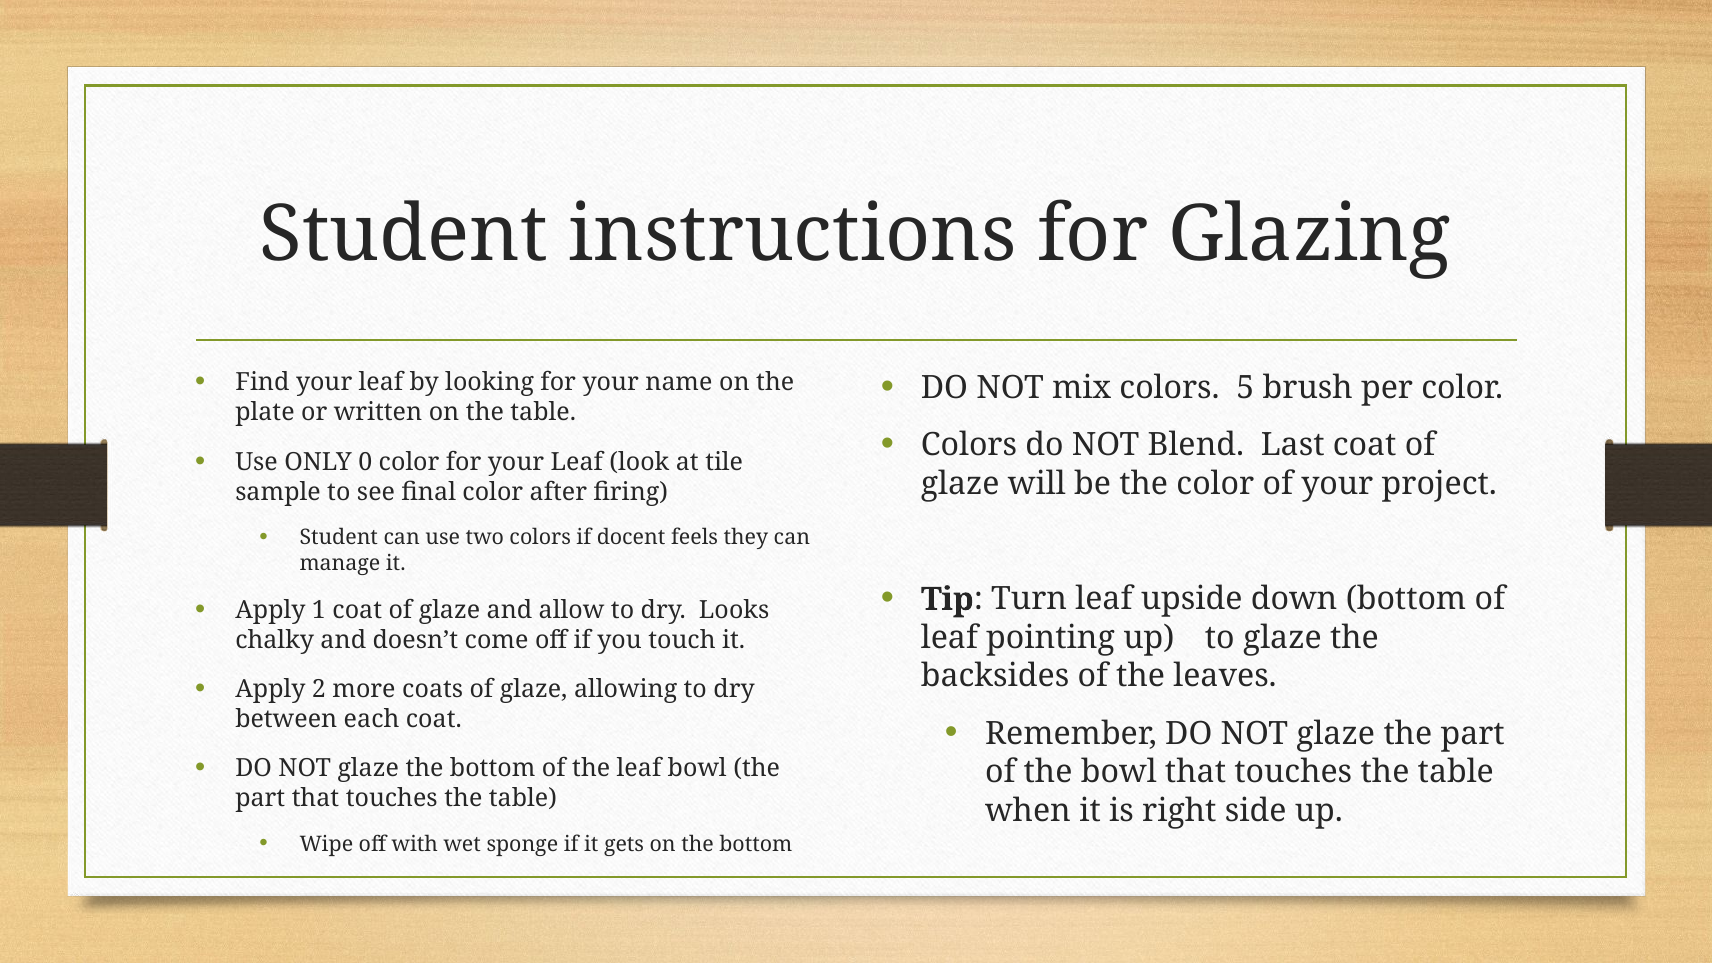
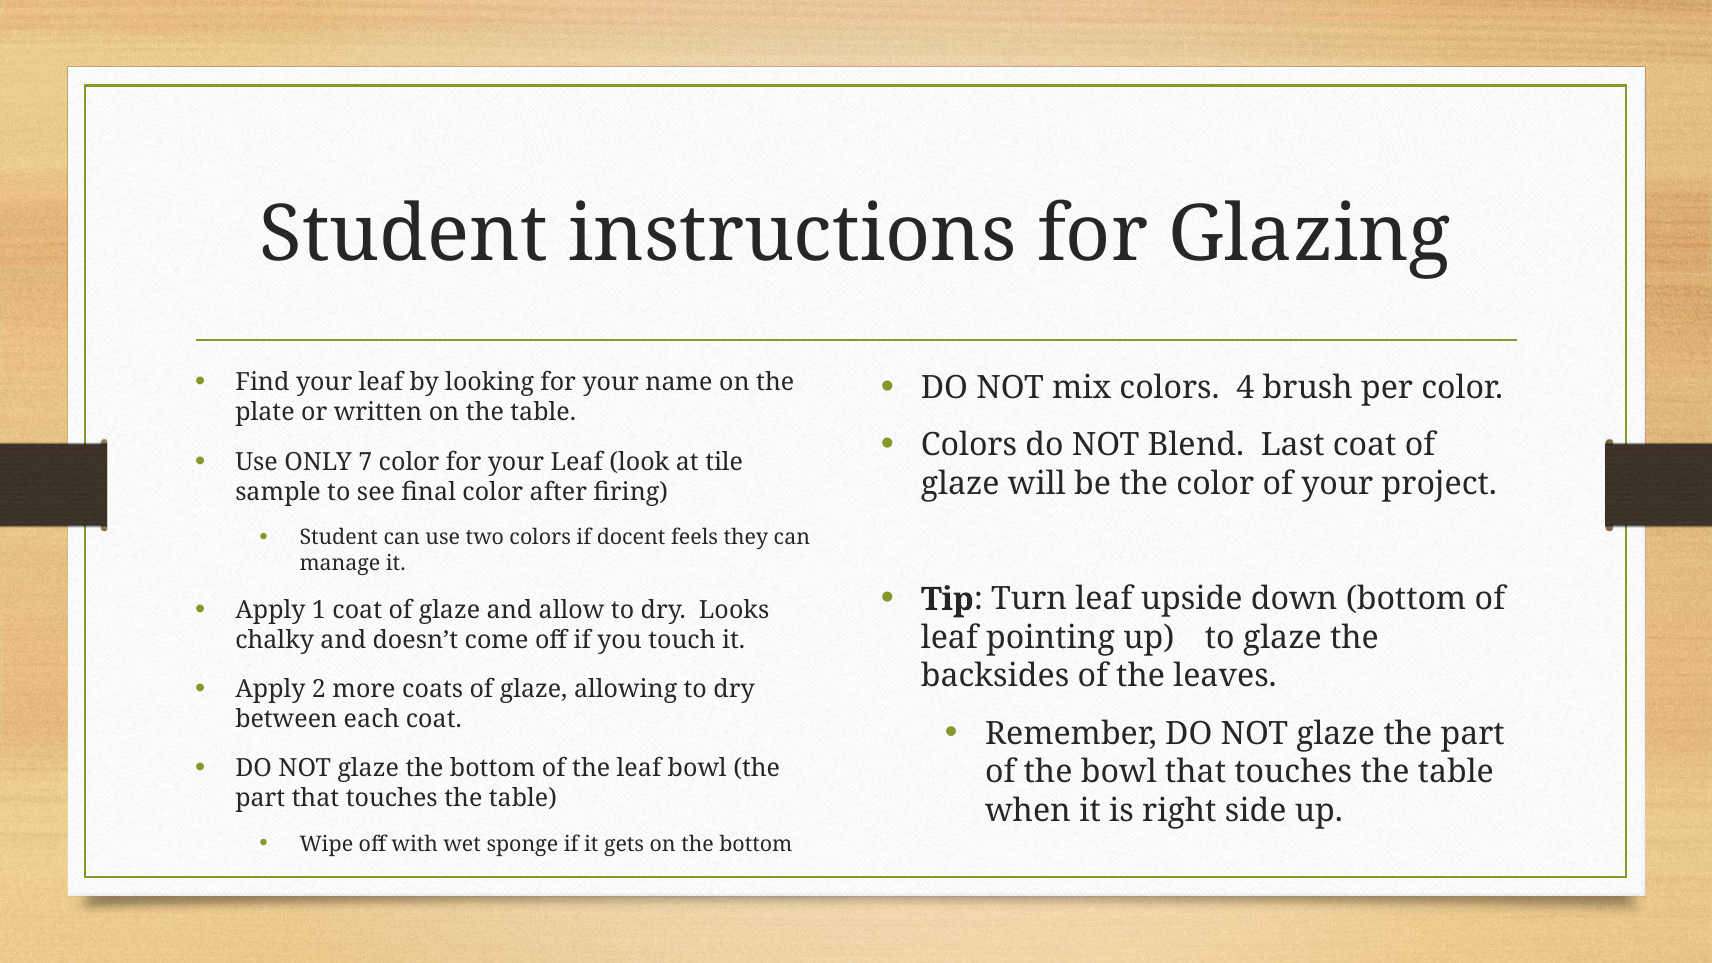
5: 5 -> 4
0: 0 -> 7
